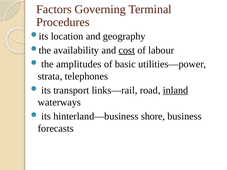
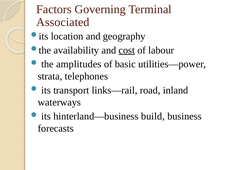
Procedures: Procedures -> Associated
inland underline: present -> none
shore: shore -> build
